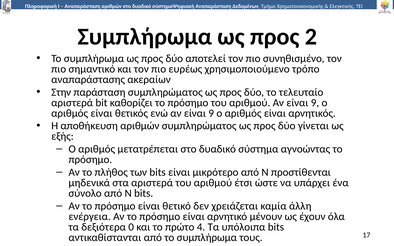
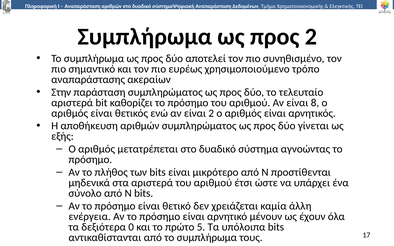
αριθμού Αν είναι 9: 9 -> 8
ενώ αν είναι 9: 9 -> 2
4: 4 -> 5
